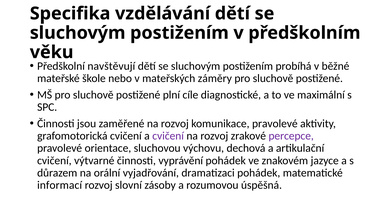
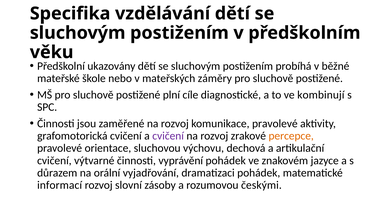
navštěvují: navštěvují -> ukazovány
maximální: maximální -> kombinují
percepce colour: purple -> orange
úspěšná: úspěšná -> českými
